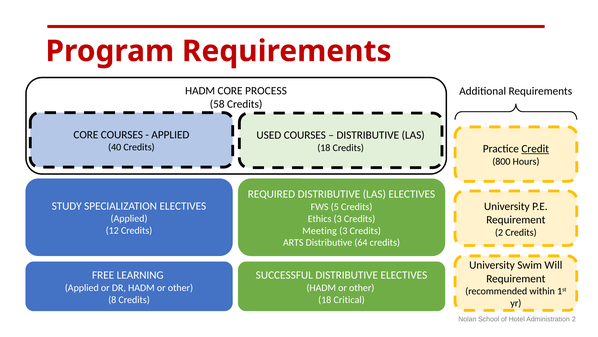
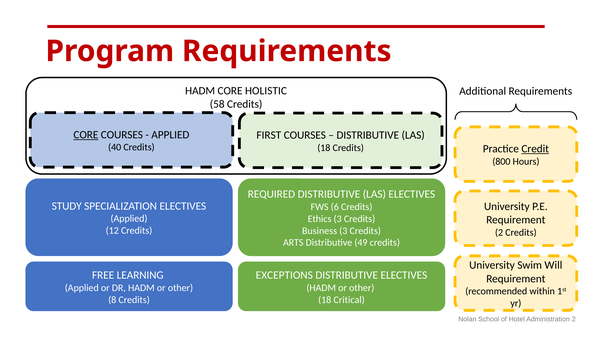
PROCESS: PROCESS -> HOLISTIC
CORE at (86, 134) underline: none -> present
USED: USED -> FIRST
5: 5 -> 6
Meeting: Meeting -> Business
64: 64 -> 49
SUCCESSFUL: SUCCESSFUL -> EXCEPTIONS
